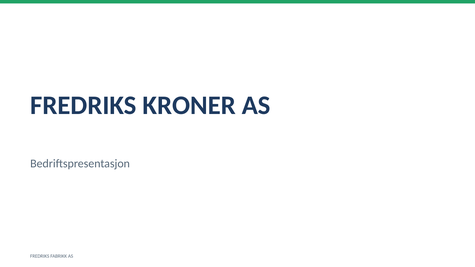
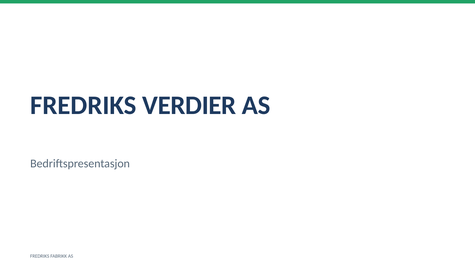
KRONER: KRONER -> VERDIER
